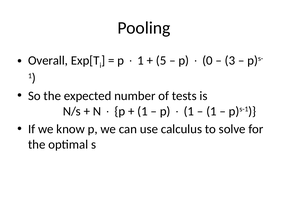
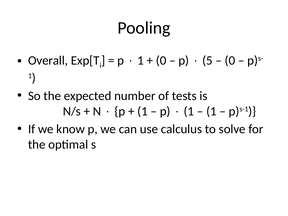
5 at (161, 60): 5 -> 0
0: 0 -> 5
3 at (230, 60): 3 -> 0
